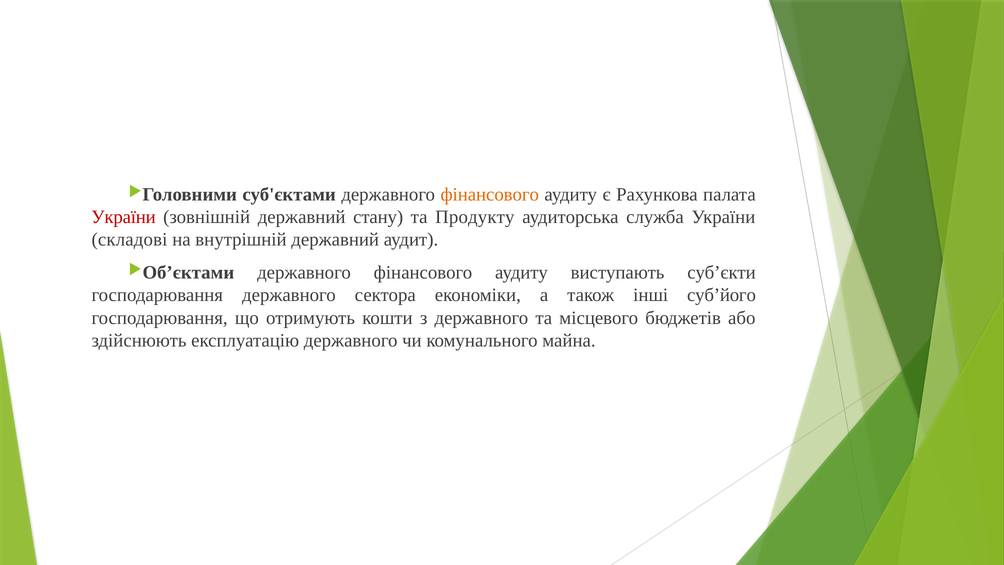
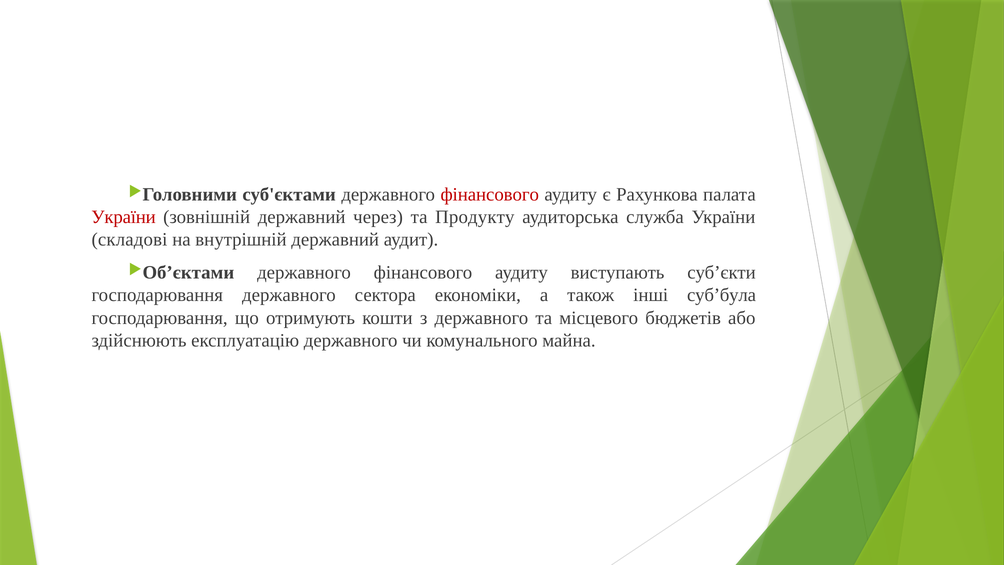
фінансового at (490, 194) colour: orange -> red
стану: стану -> через
суб’його: суб’його -> суб’була
